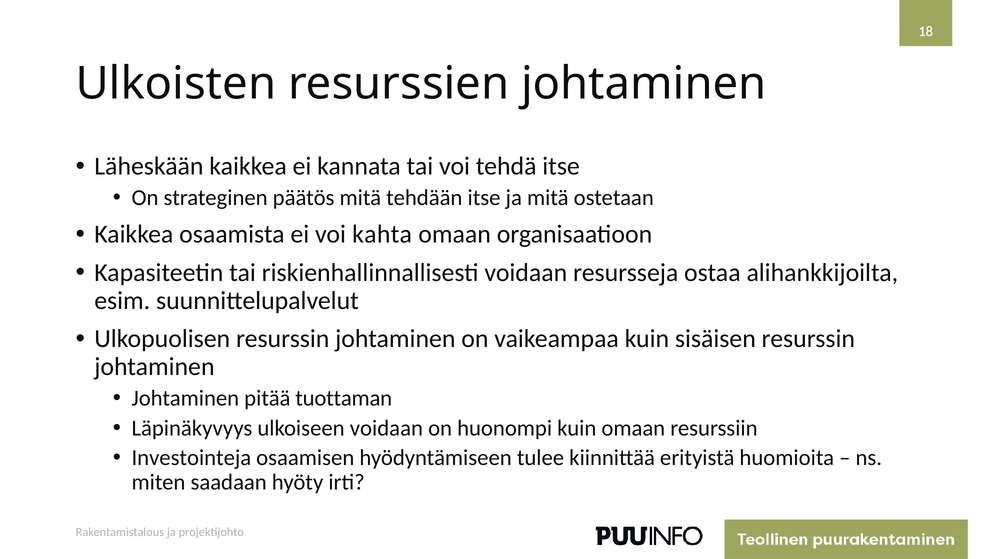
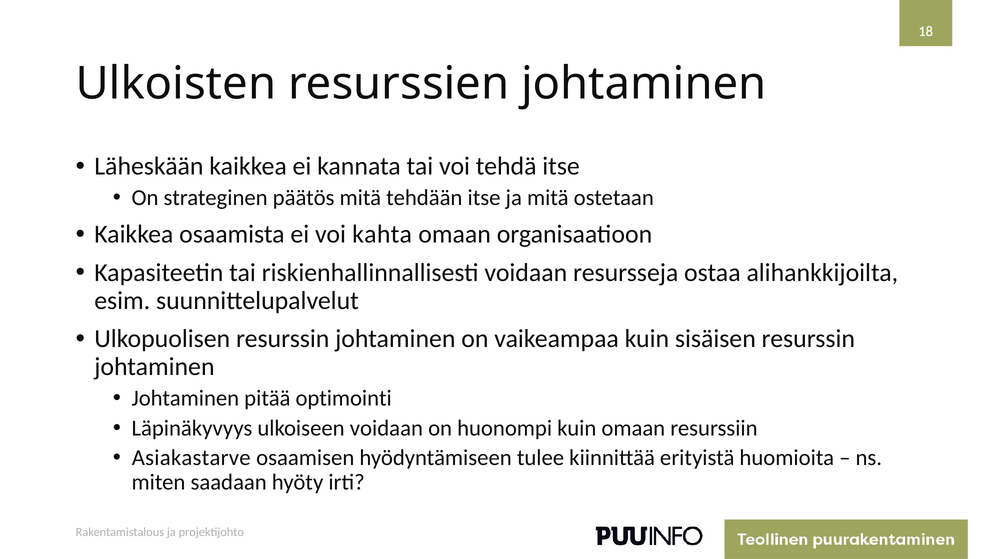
tuottaman: tuottaman -> optimointi
Investointeja: Investointeja -> Asiakastarve
